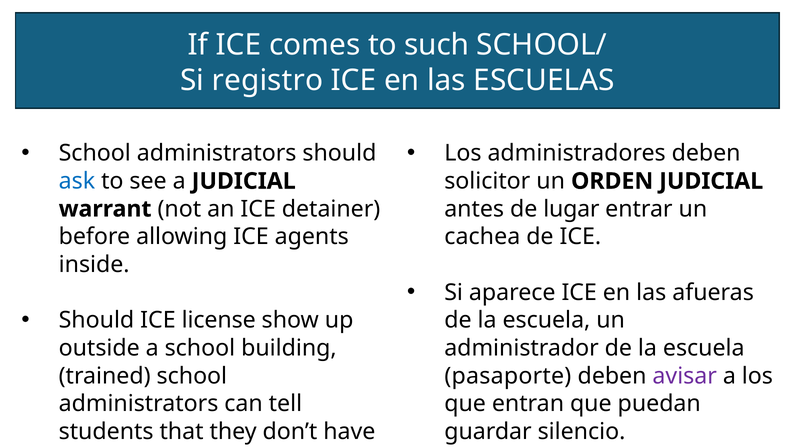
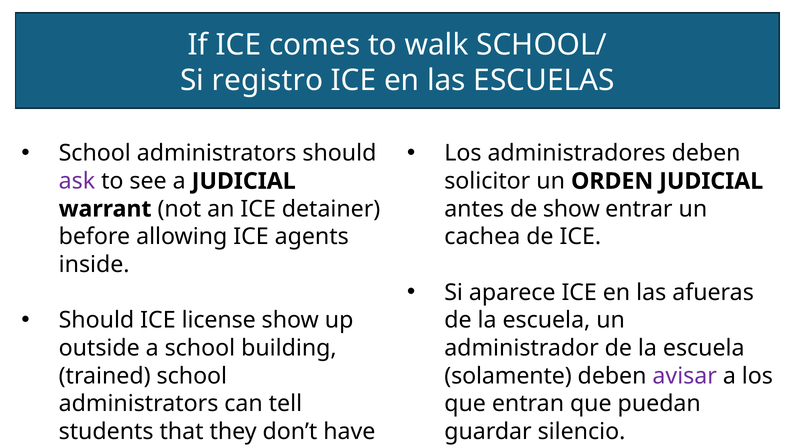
such: such -> walk
ask colour: blue -> purple
de lugar: lugar -> show
pasaporte: pasaporte -> solamente
